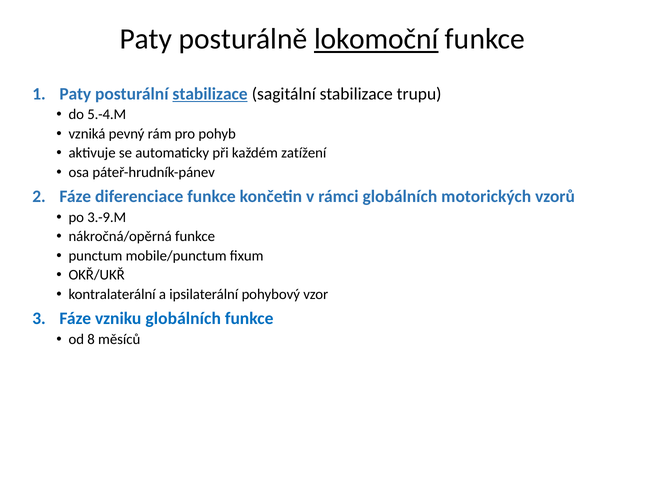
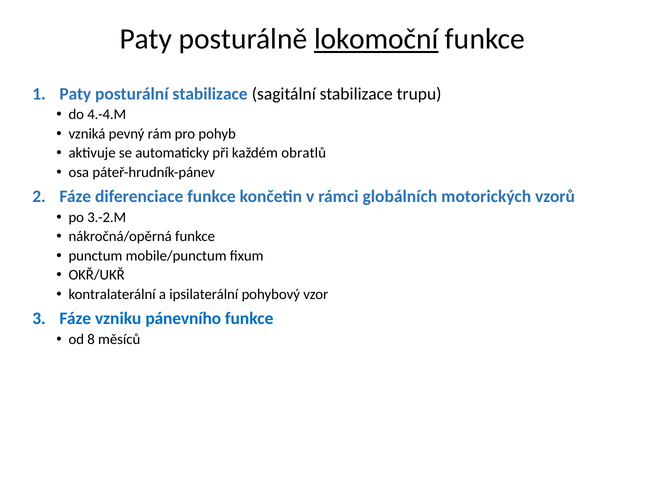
stabilizace at (210, 94) underline: present -> none
5.-4.M: 5.-4.M -> 4.-4.M
zatížení: zatížení -> obratlů
3.-9.M: 3.-9.M -> 3.-2.M
vzniku globálních: globálních -> pánevního
